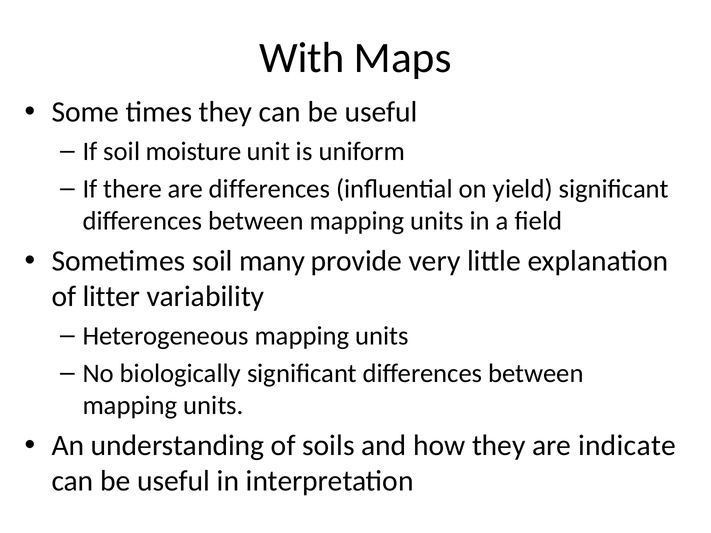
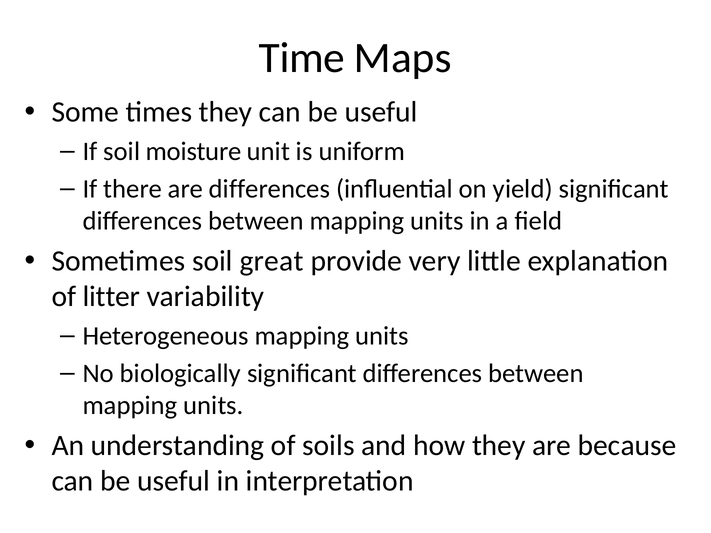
With: With -> Time
many: many -> great
indicate: indicate -> because
